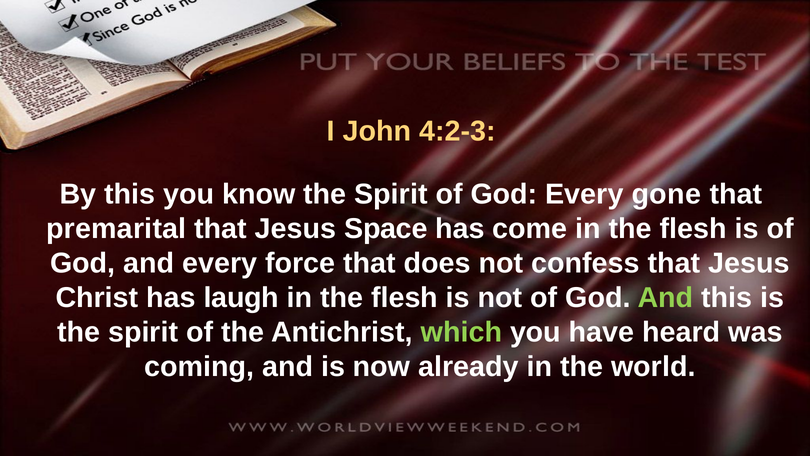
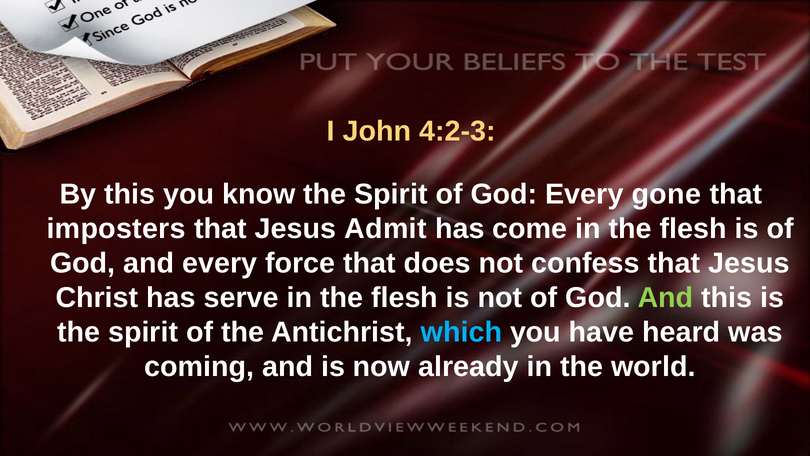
premarital: premarital -> imposters
Space: Space -> Admit
laugh: laugh -> serve
which colour: light green -> light blue
